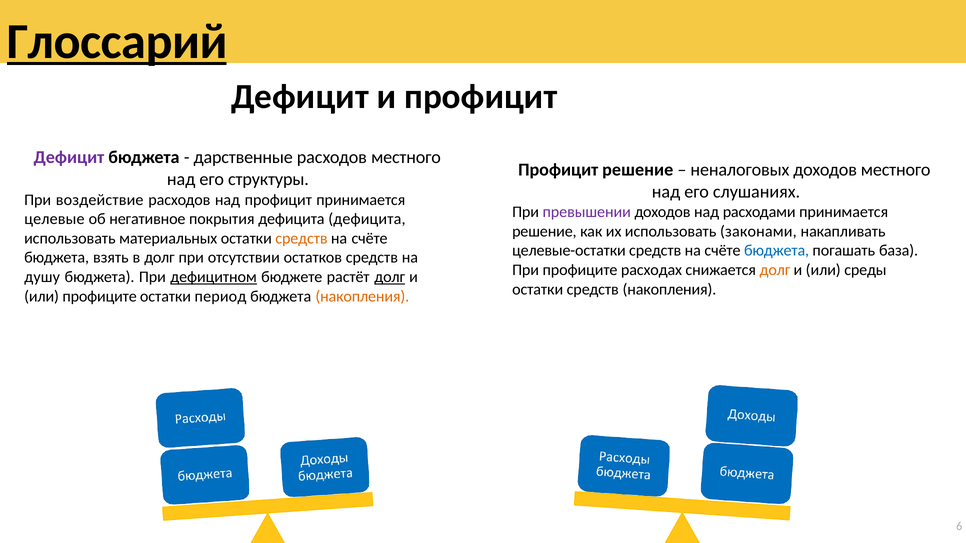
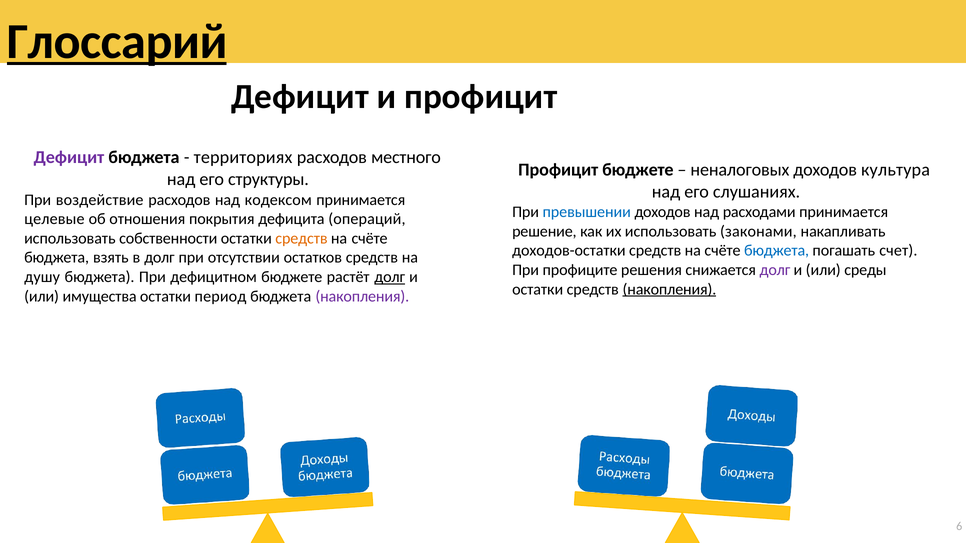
дарственные: дарственные -> территориях
Профицит решение: решение -> бюджете
доходов местного: местного -> культура
над профицит: профицит -> кодексом
превышении colour: purple -> blue
негативное: негативное -> отношения
дефицита дефицита: дефицита -> операций
материальных: материальных -> собственности
целевые-остатки: целевые-остатки -> доходов-остатки
база: база -> счет
расходах: расходах -> решения
долг at (775, 270) colour: orange -> purple
дефицитном underline: present -> none
накопления at (669, 289) underline: none -> present
или профиците: профиците -> имущества
накопления at (362, 296) colour: orange -> purple
